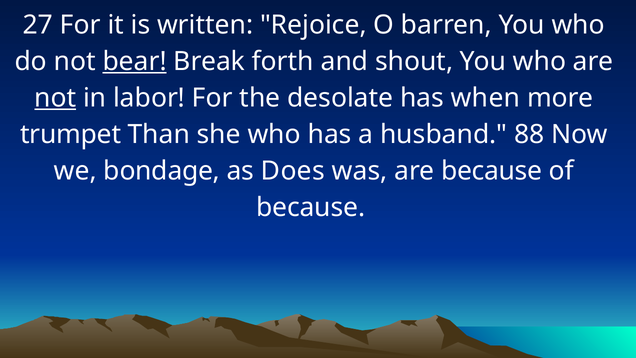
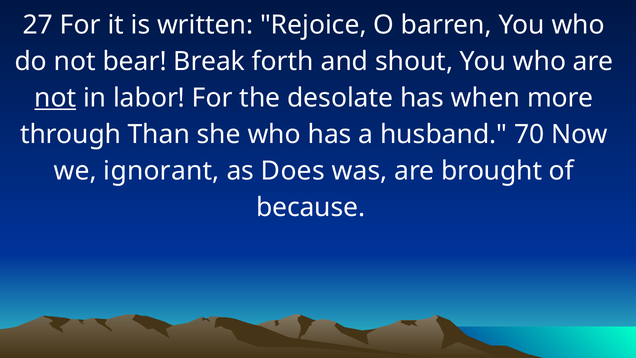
bear underline: present -> none
trumpet: trumpet -> through
88: 88 -> 70
bondage: bondage -> ignorant
are because: because -> brought
